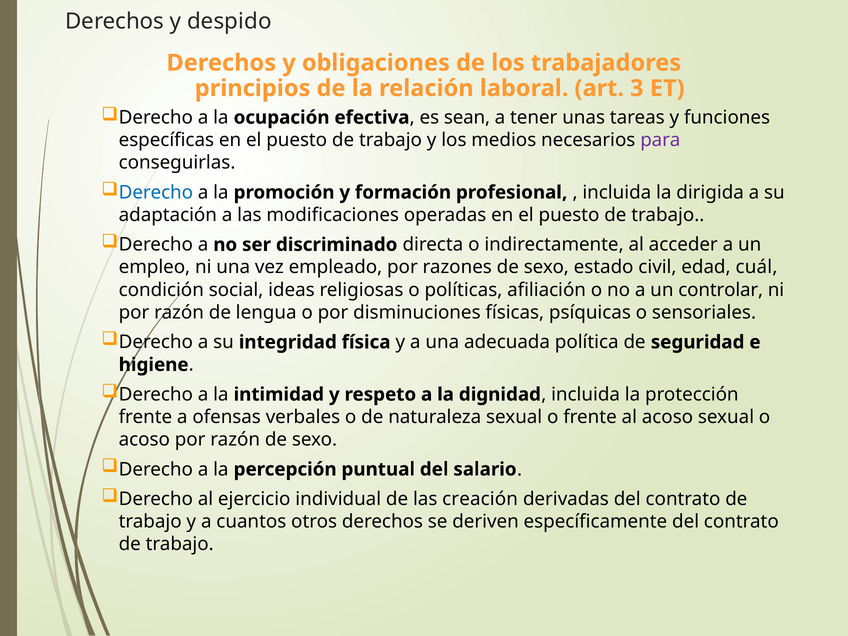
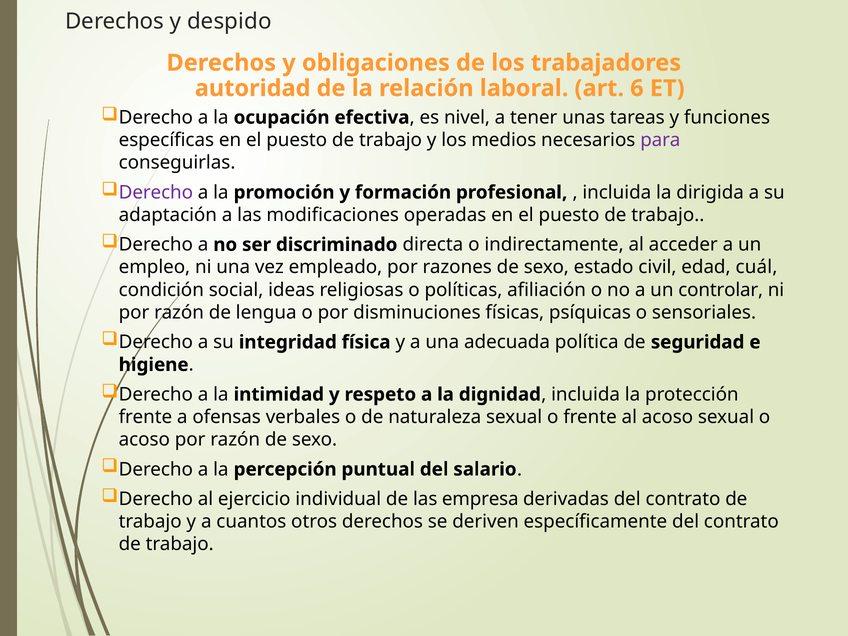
principios: principios -> autoridad
3: 3 -> 6
sean: sean -> nivel
Derecho at (156, 192) colour: blue -> purple
creación: creación -> empresa
